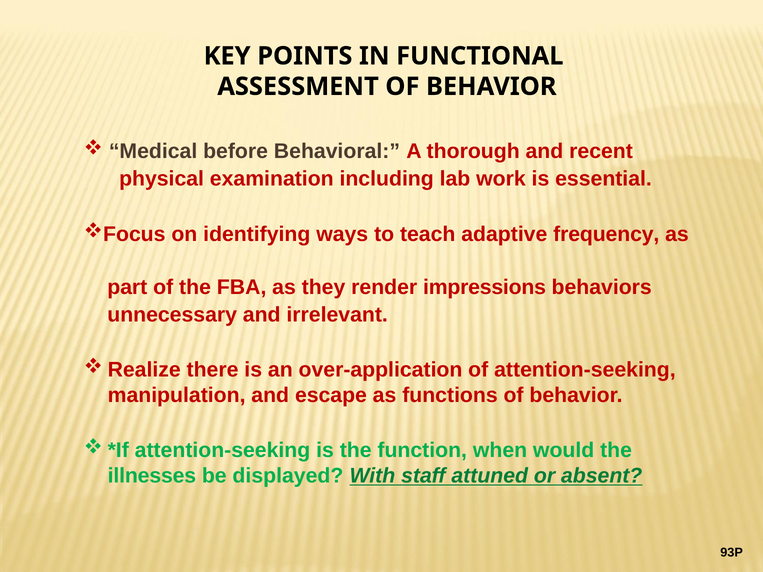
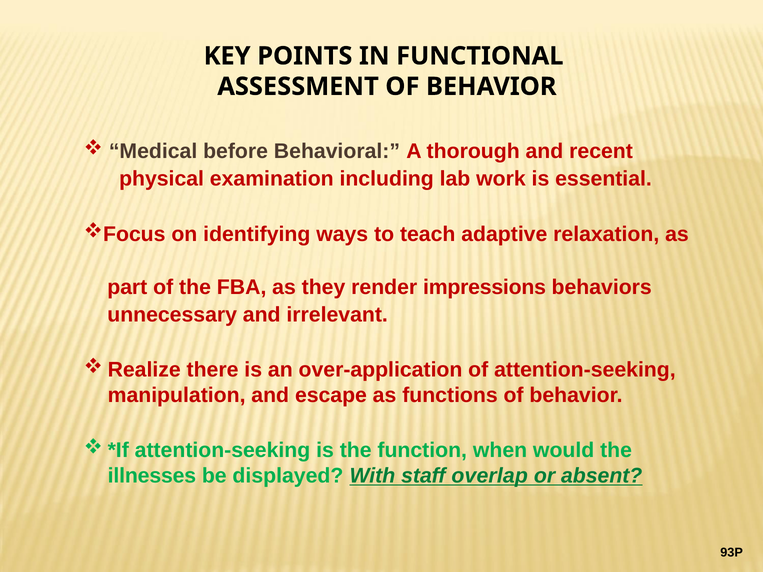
frequency: frequency -> relaxation
attuned: attuned -> overlap
